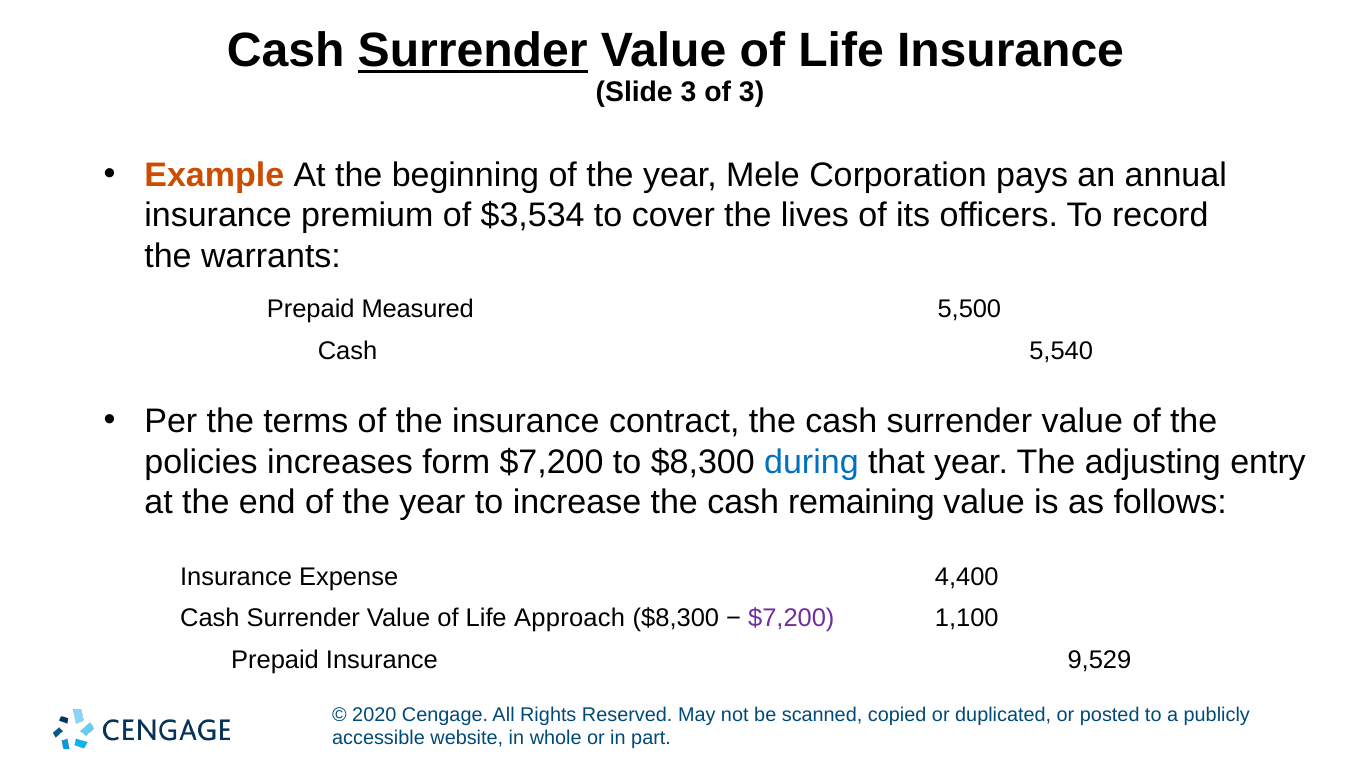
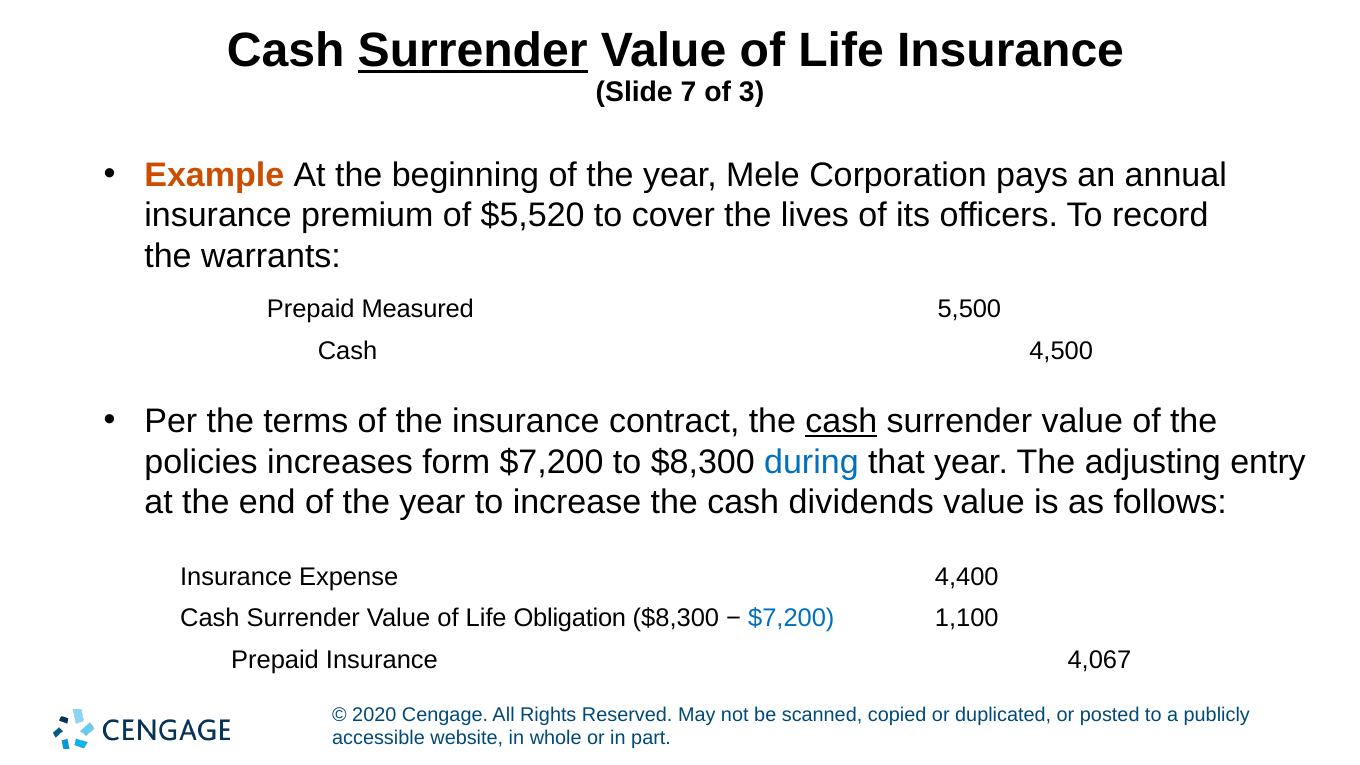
Slide 3: 3 -> 7
$3,534: $3,534 -> $5,520
5,540: 5,540 -> 4,500
cash at (841, 421) underline: none -> present
remaining: remaining -> dividends
Approach: Approach -> Obligation
$7,200 at (791, 618) colour: purple -> blue
9,529: 9,529 -> 4,067
